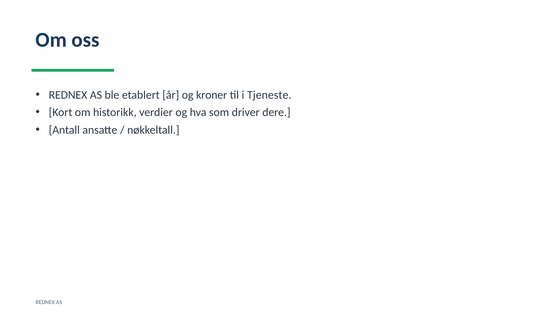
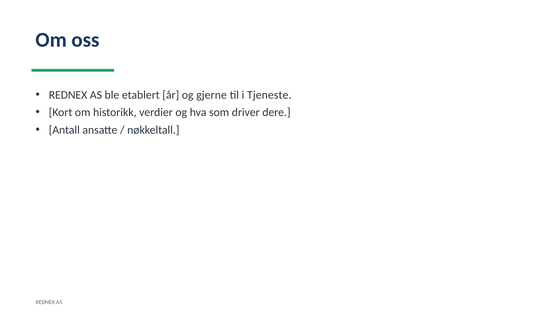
kroner: kroner -> gjerne
